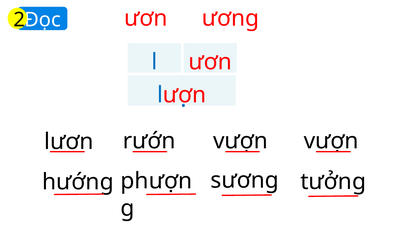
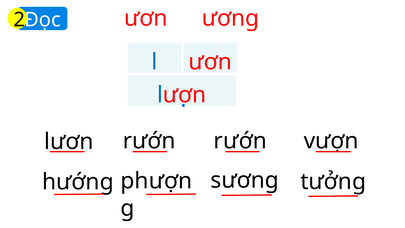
rướn vượn: vượn -> rướn
